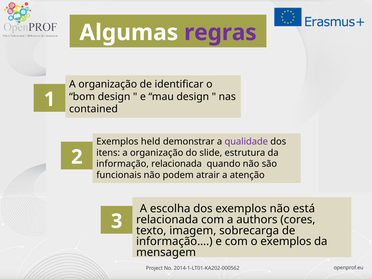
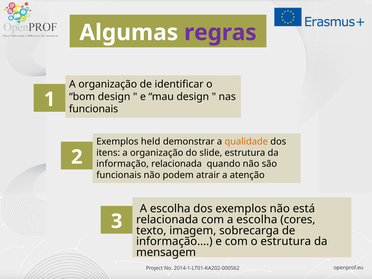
contained at (93, 109): contained -> funcionais
qualidade colour: purple -> orange
com a authors: authors -> escolha
o exemplos: exemplos -> estrutura
